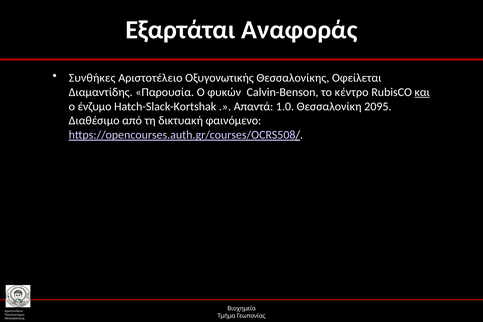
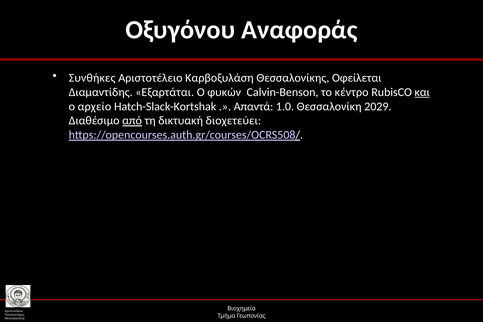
Εξαρτάται: Εξαρτάται -> Οξυγόνου
Οξυγονωτικής: Οξυγονωτικής -> Καρβοξυλάση
Παρουσία: Παρουσία -> Εξαρτάται
ένζυμο: ένζυμο -> αρχείο
2095: 2095 -> 2029
από underline: none -> present
φαινόμενο: φαινόμενο -> διοχετεύει
